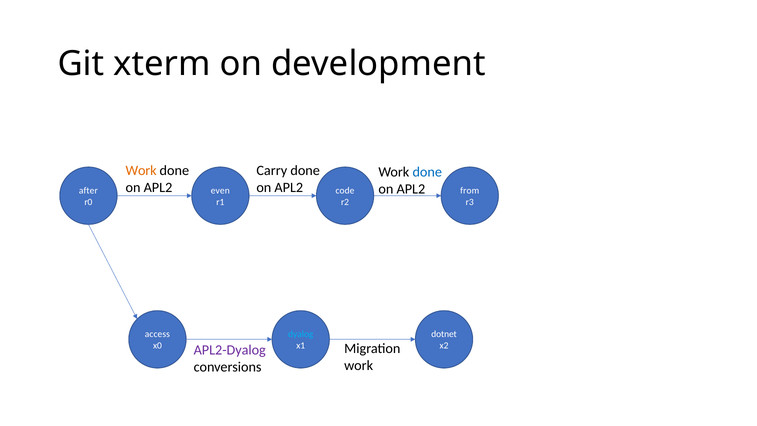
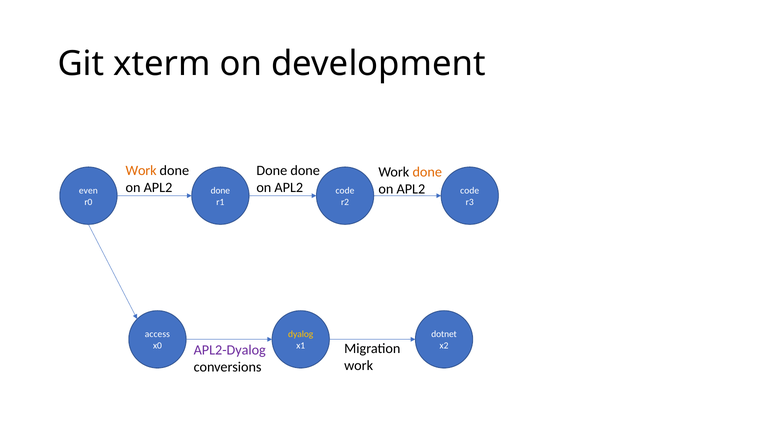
Carry at (272, 170): Carry -> Done
done at (427, 172) colour: blue -> orange
after: after -> even
even at (220, 191): even -> done
from at (470, 191): from -> code
dyalog colour: light blue -> yellow
